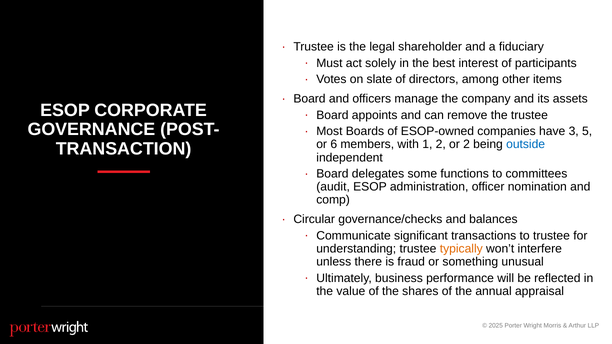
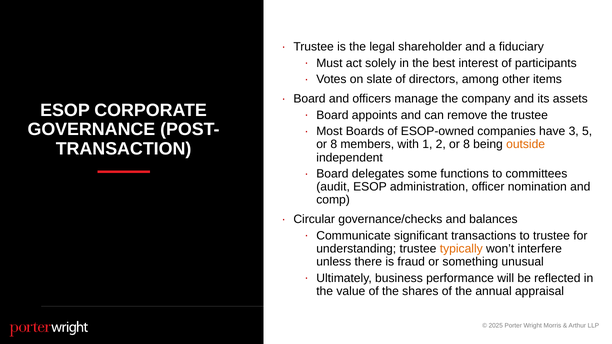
6 at (334, 145): 6 -> 8
2 or 2: 2 -> 8
outside colour: blue -> orange
